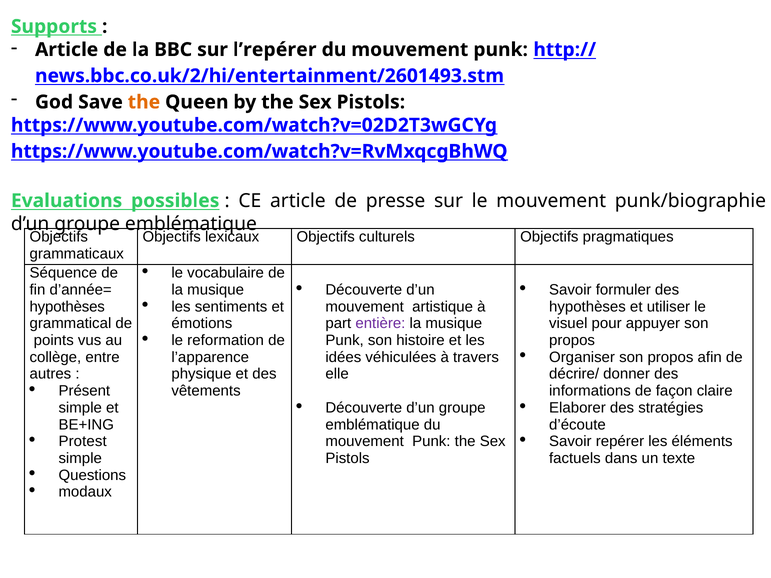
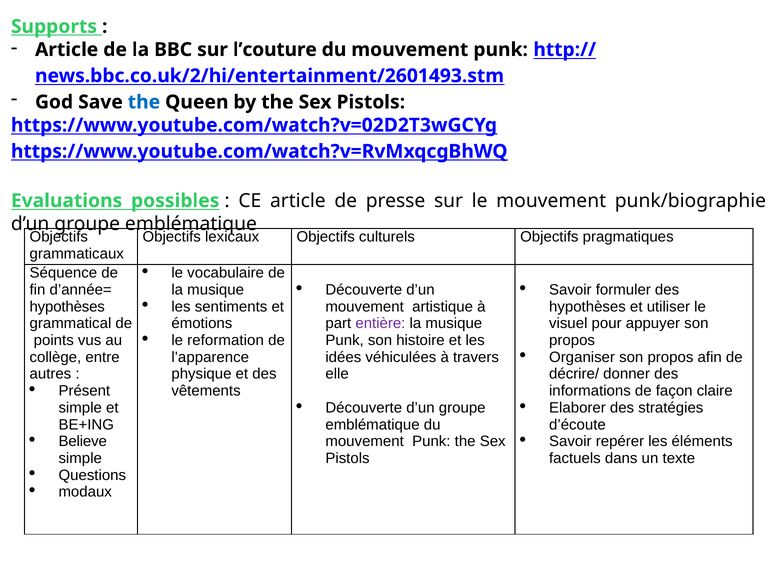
l’repérer: l’repérer -> l’couture
the at (144, 102) colour: orange -> blue
Protest: Protest -> Believe
